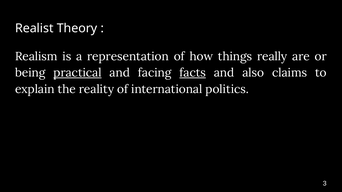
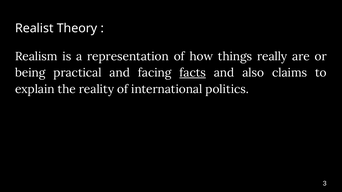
practical underline: present -> none
